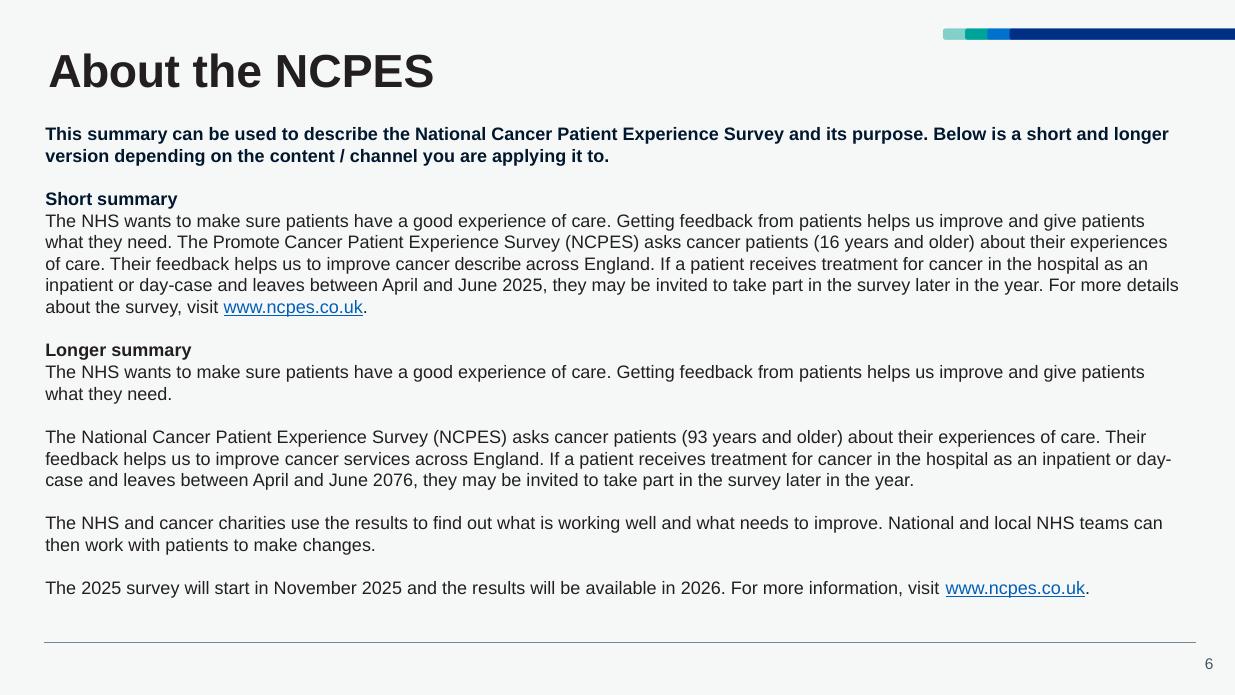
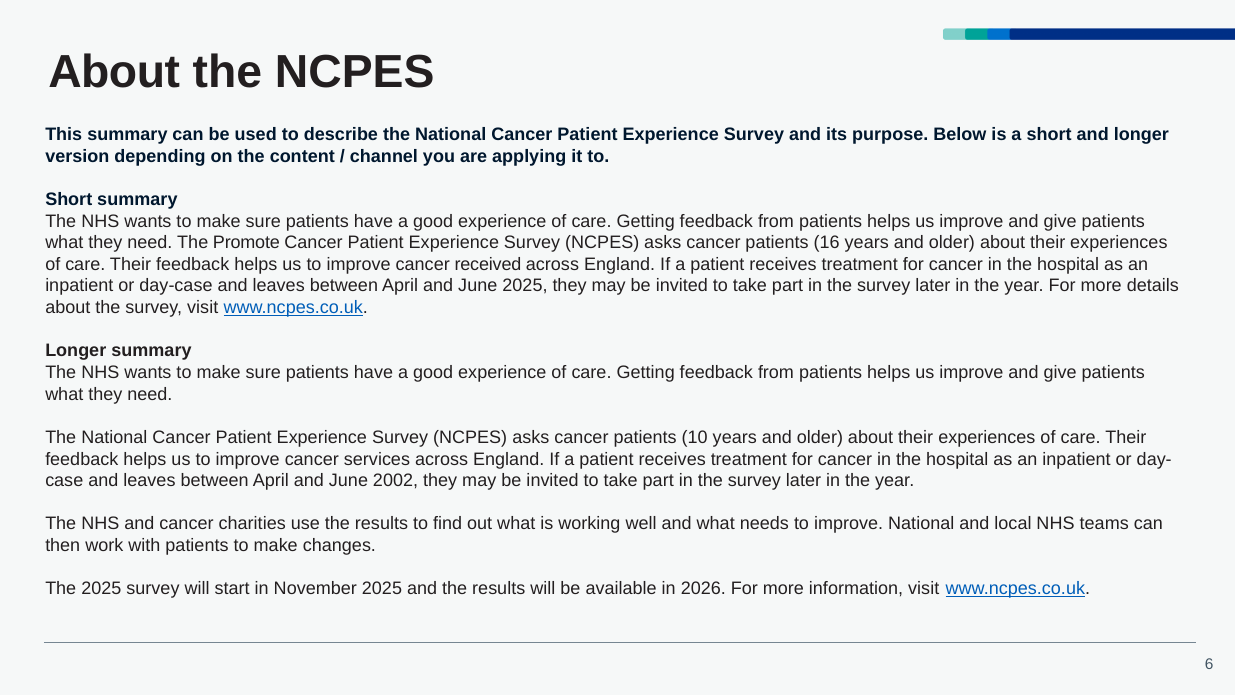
cancer describe: describe -> received
93: 93 -> 10
2076: 2076 -> 2002
